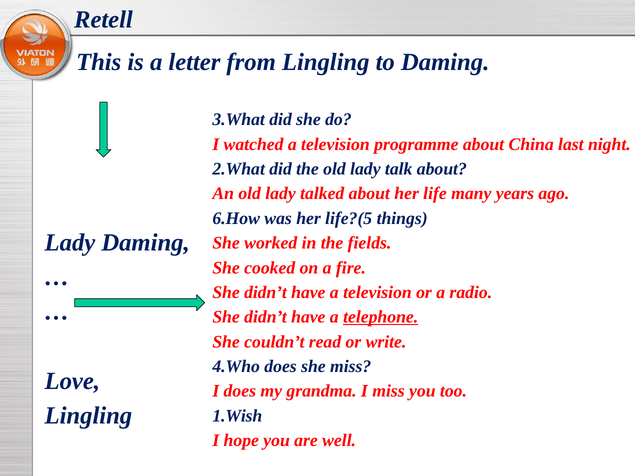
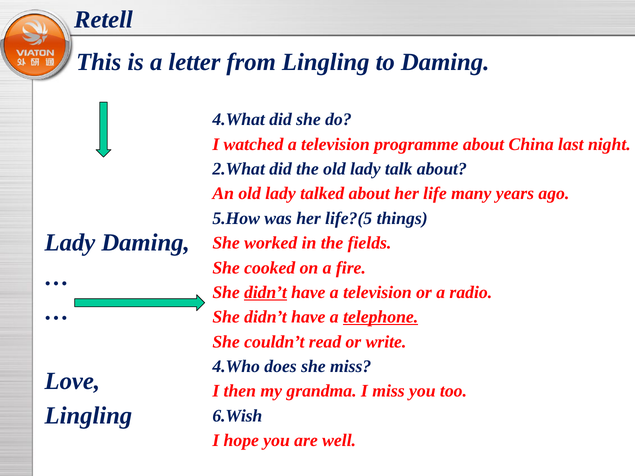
3.What: 3.What -> 4.What
6.How: 6.How -> 5.How
didn’t at (266, 293) underline: none -> present
I does: does -> then
1.Wish: 1.Wish -> 6.Wish
